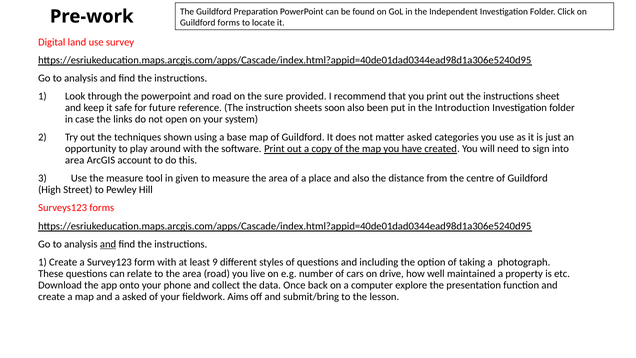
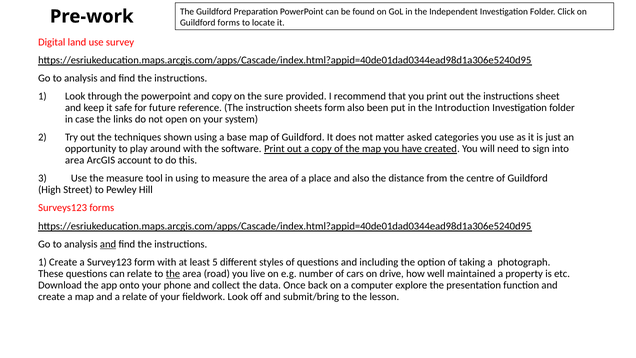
and road: road -> copy
sheets soon: soon -> form
in given: given -> using
9: 9 -> 5
the at (173, 274) underline: none -> present
a asked: asked -> relate
fieldwork Aims: Aims -> Look
